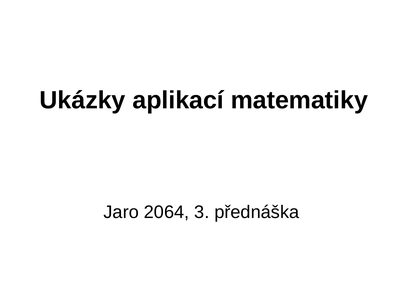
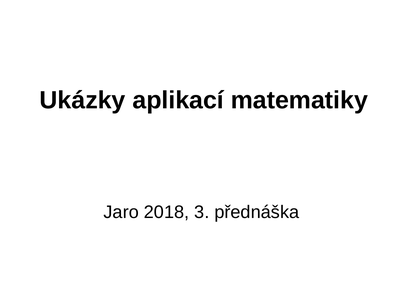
2064: 2064 -> 2018
